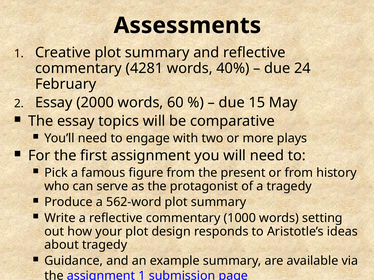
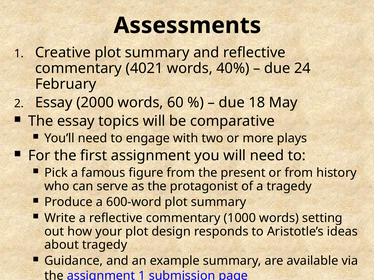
4281: 4281 -> 4021
15: 15 -> 18
562-word: 562-word -> 600-word
